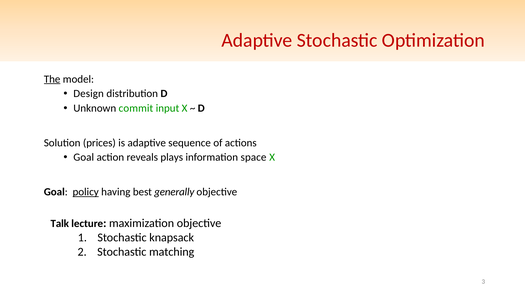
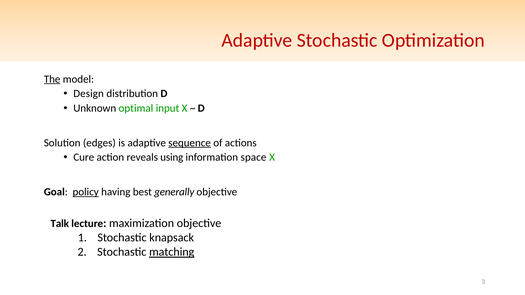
commit: commit -> optimal
prices: prices -> edges
sequence underline: none -> present
Goal at (84, 157): Goal -> Cure
plays: plays -> using
matching underline: none -> present
